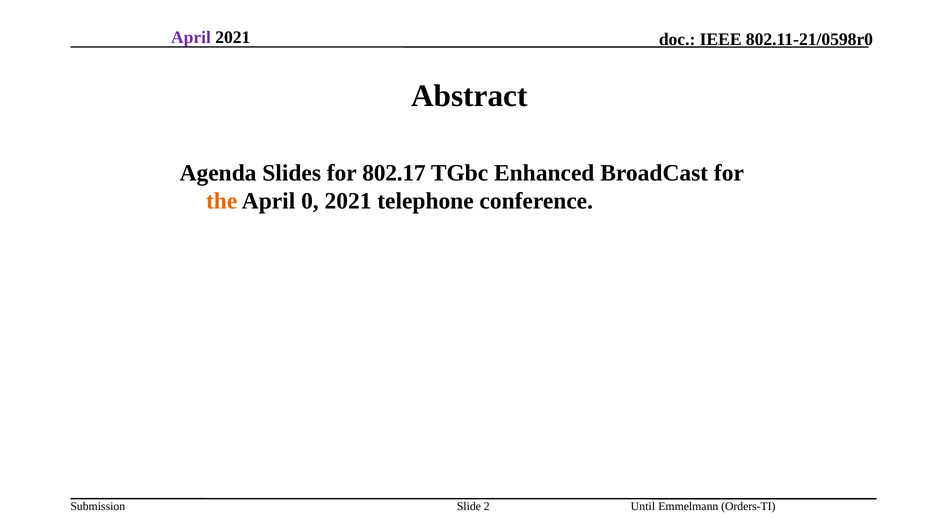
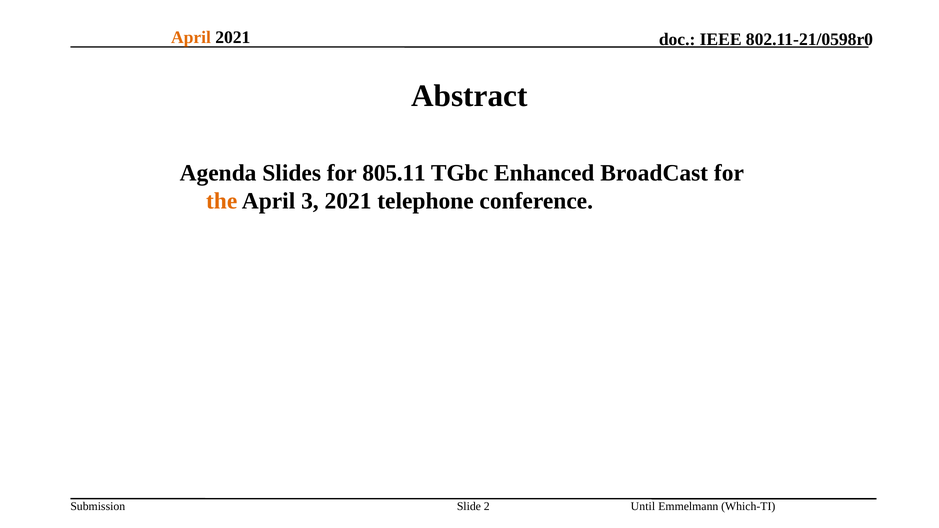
April at (191, 37) colour: purple -> orange
802.17: 802.17 -> 805.11
0: 0 -> 3
Orders-TI: Orders-TI -> Which-TI
